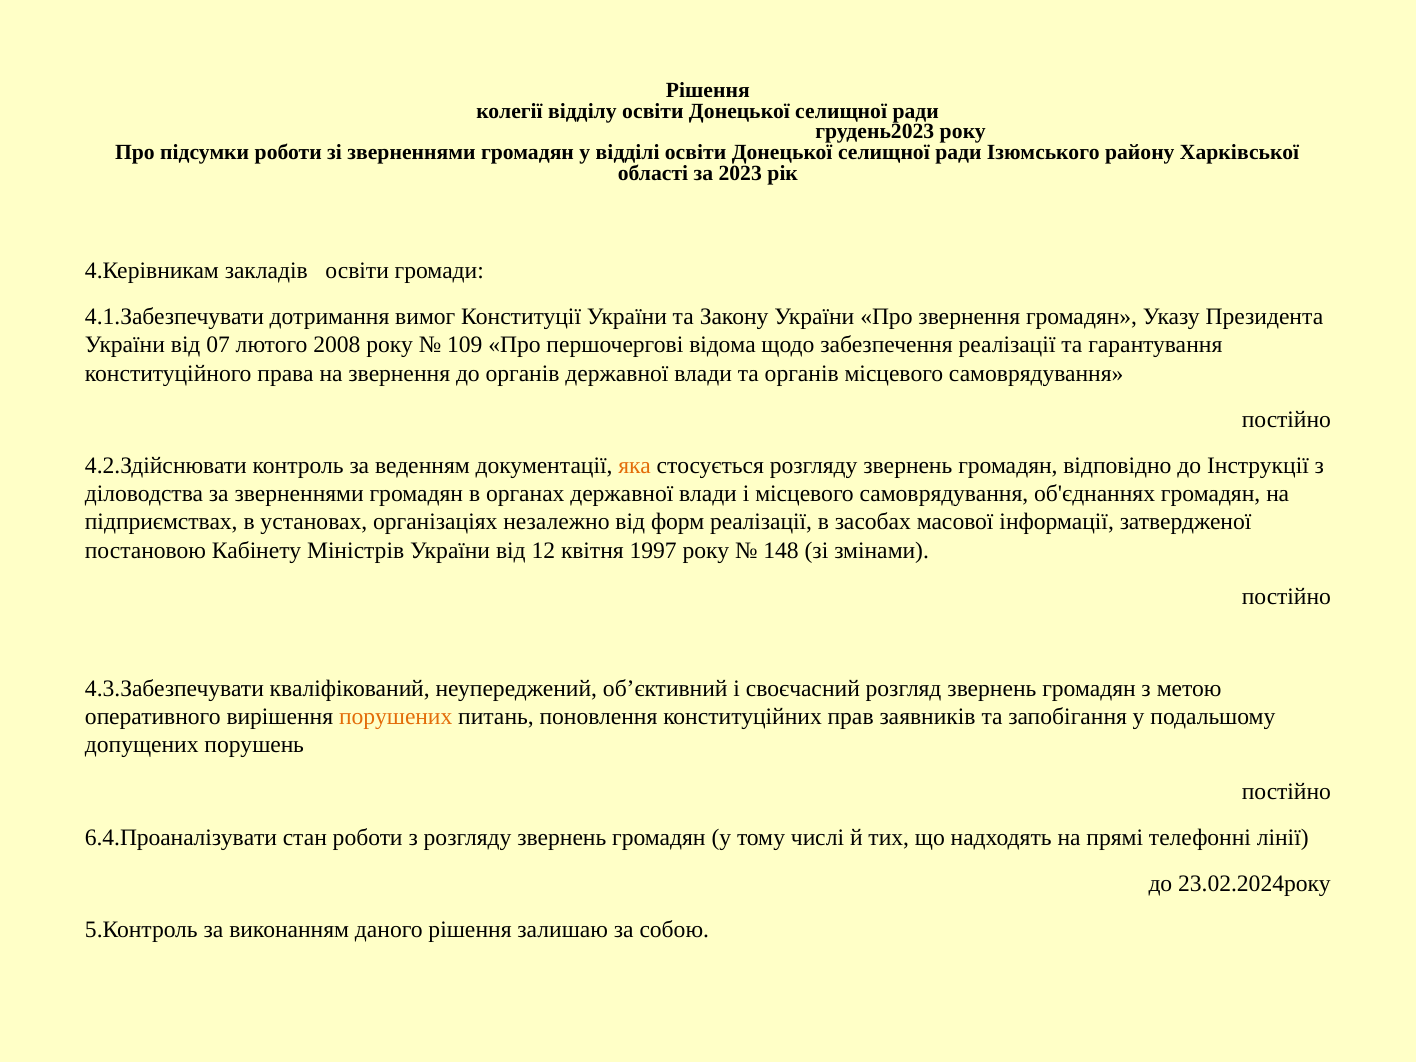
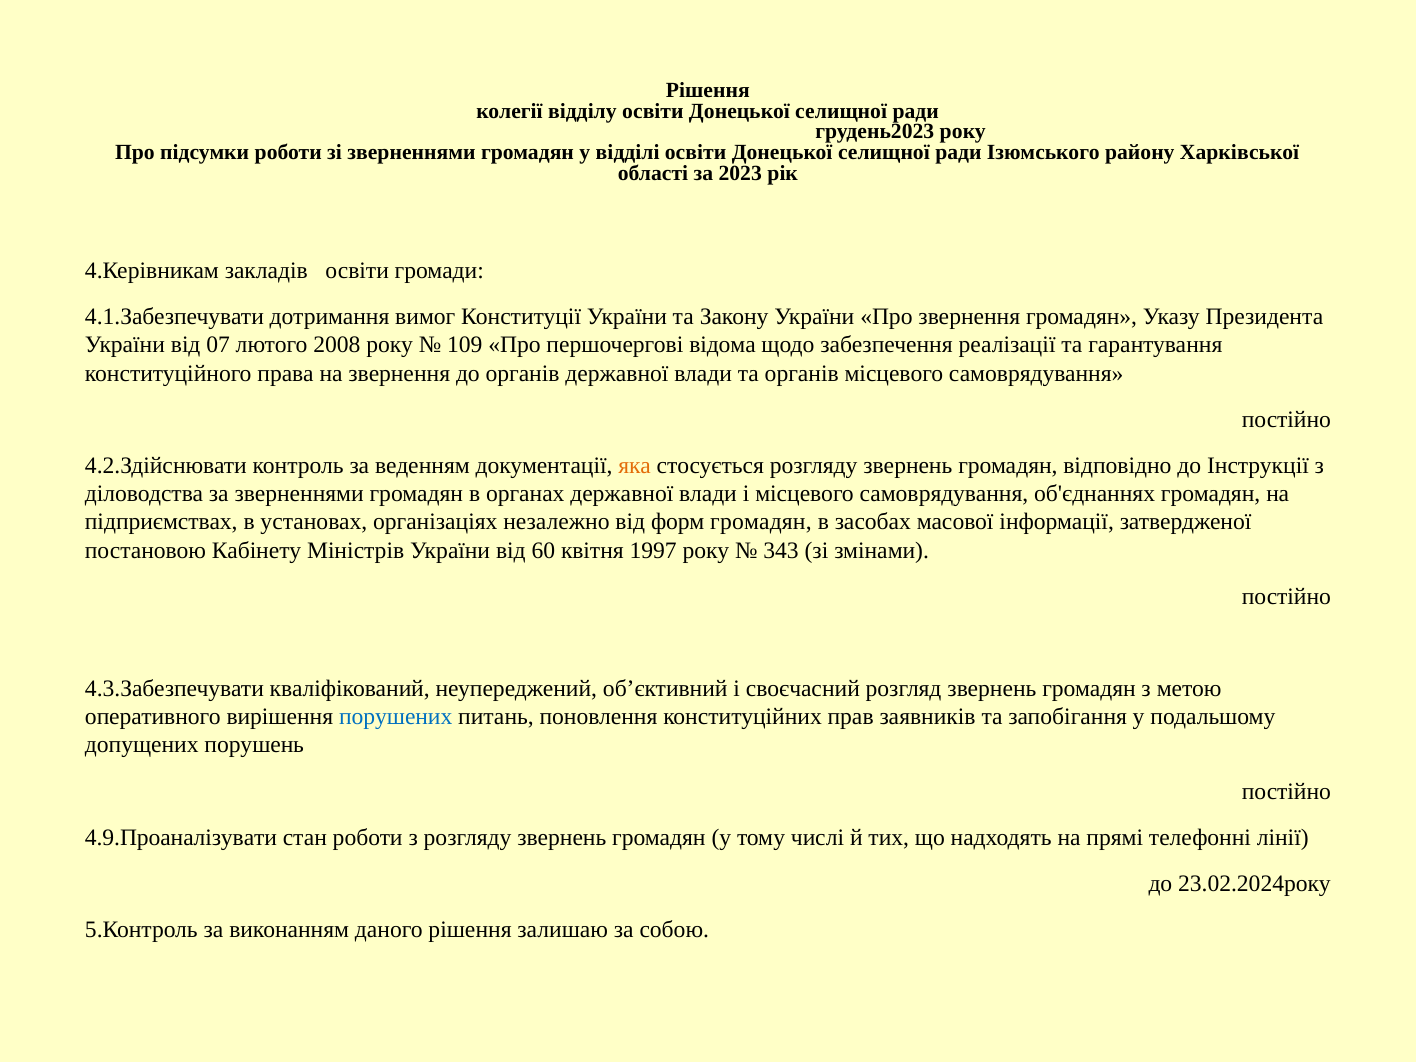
форм реалізації: реалізації -> громадян
12: 12 -> 60
148: 148 -> 343
порушених colour: orange -> blue
6.4.Проаналізувати: 6.4.Проаналізувати -> 4.9.Проаналізувати
